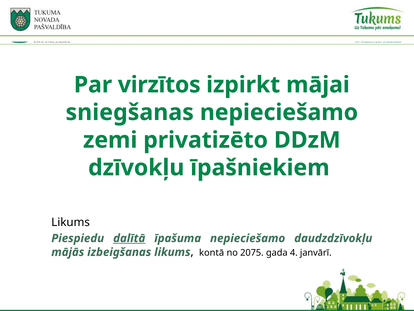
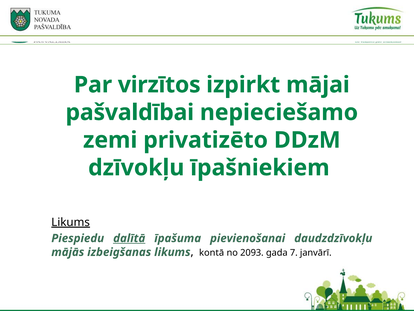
sniegšanas: sniegšanas -> pašvaldībai
Likums at (71, 222) underline: none -> present
īpašuma nepieciešamo: nepieciešamo -> pievienošanai
2075: 2075 -> 2093
4: 4 -> 7
